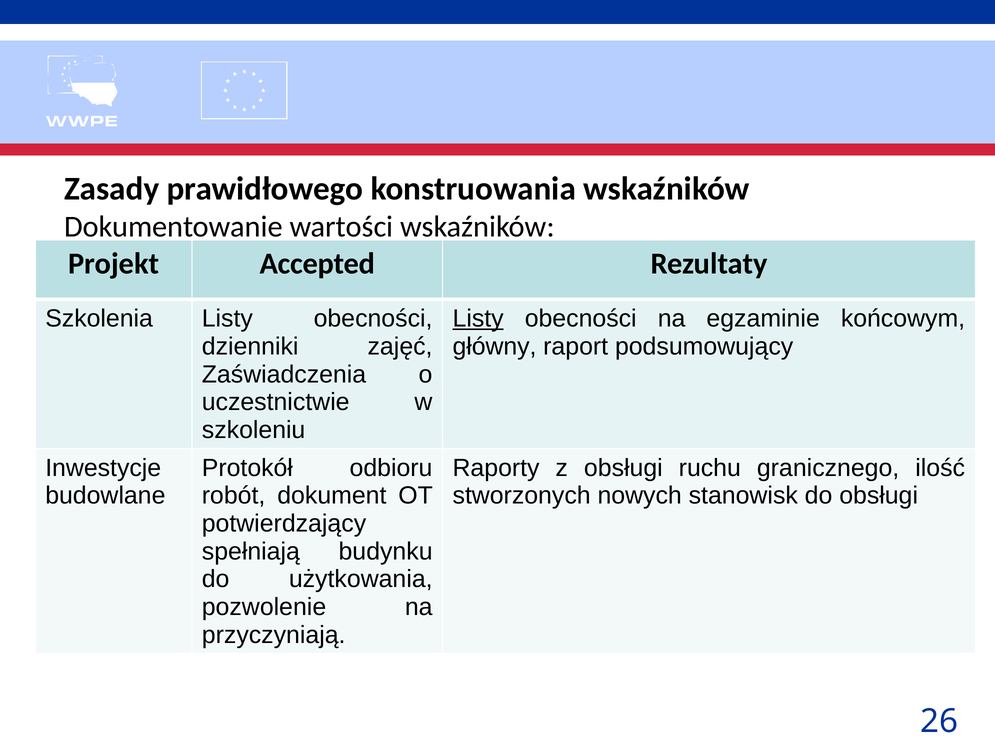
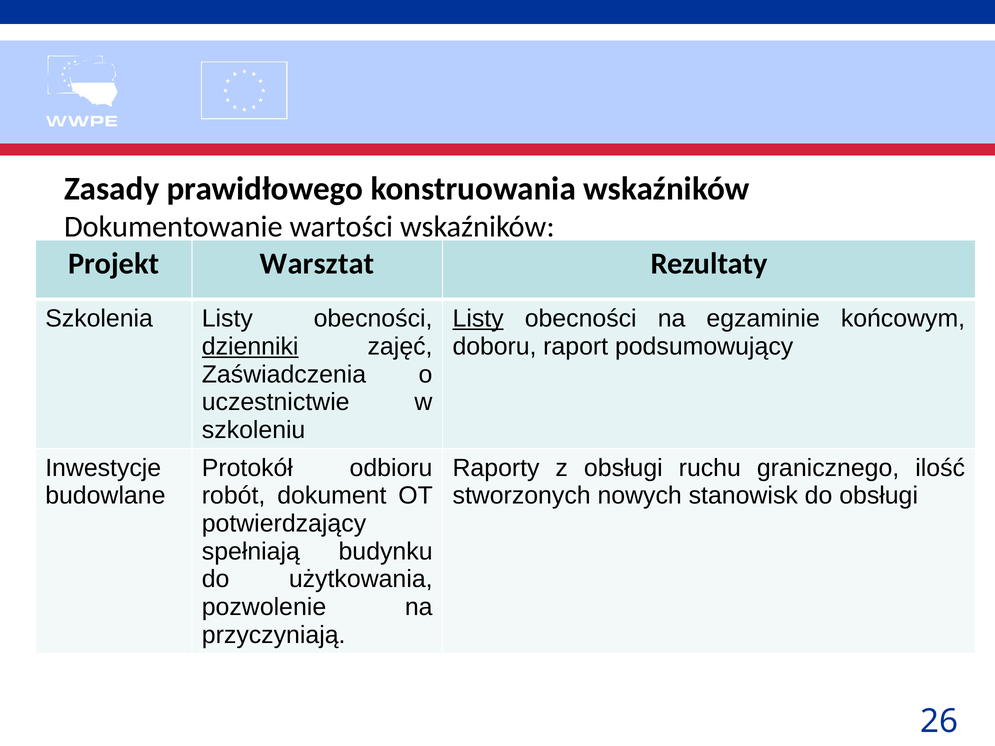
Accepted: Accepted -> Warsztat
dzienniki underline: none -> present
główny: główny -> doboru
